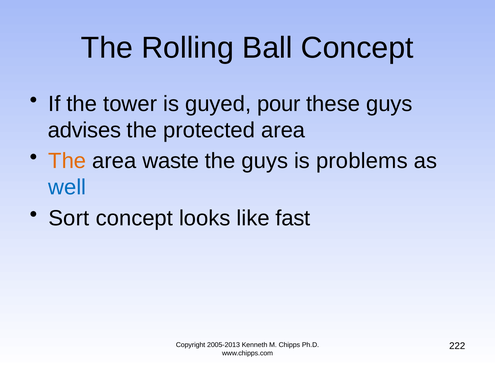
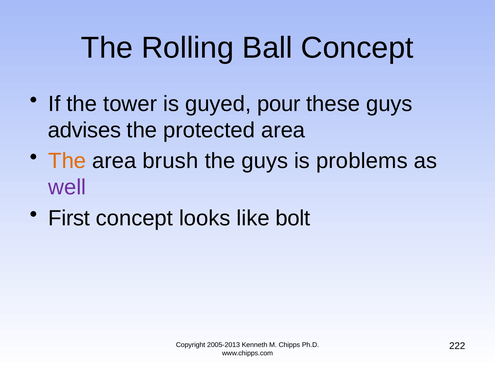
waste: waste -> brush
well colour: blue -> purple
Sort: Sort -> First
fast: fast -> bolt
